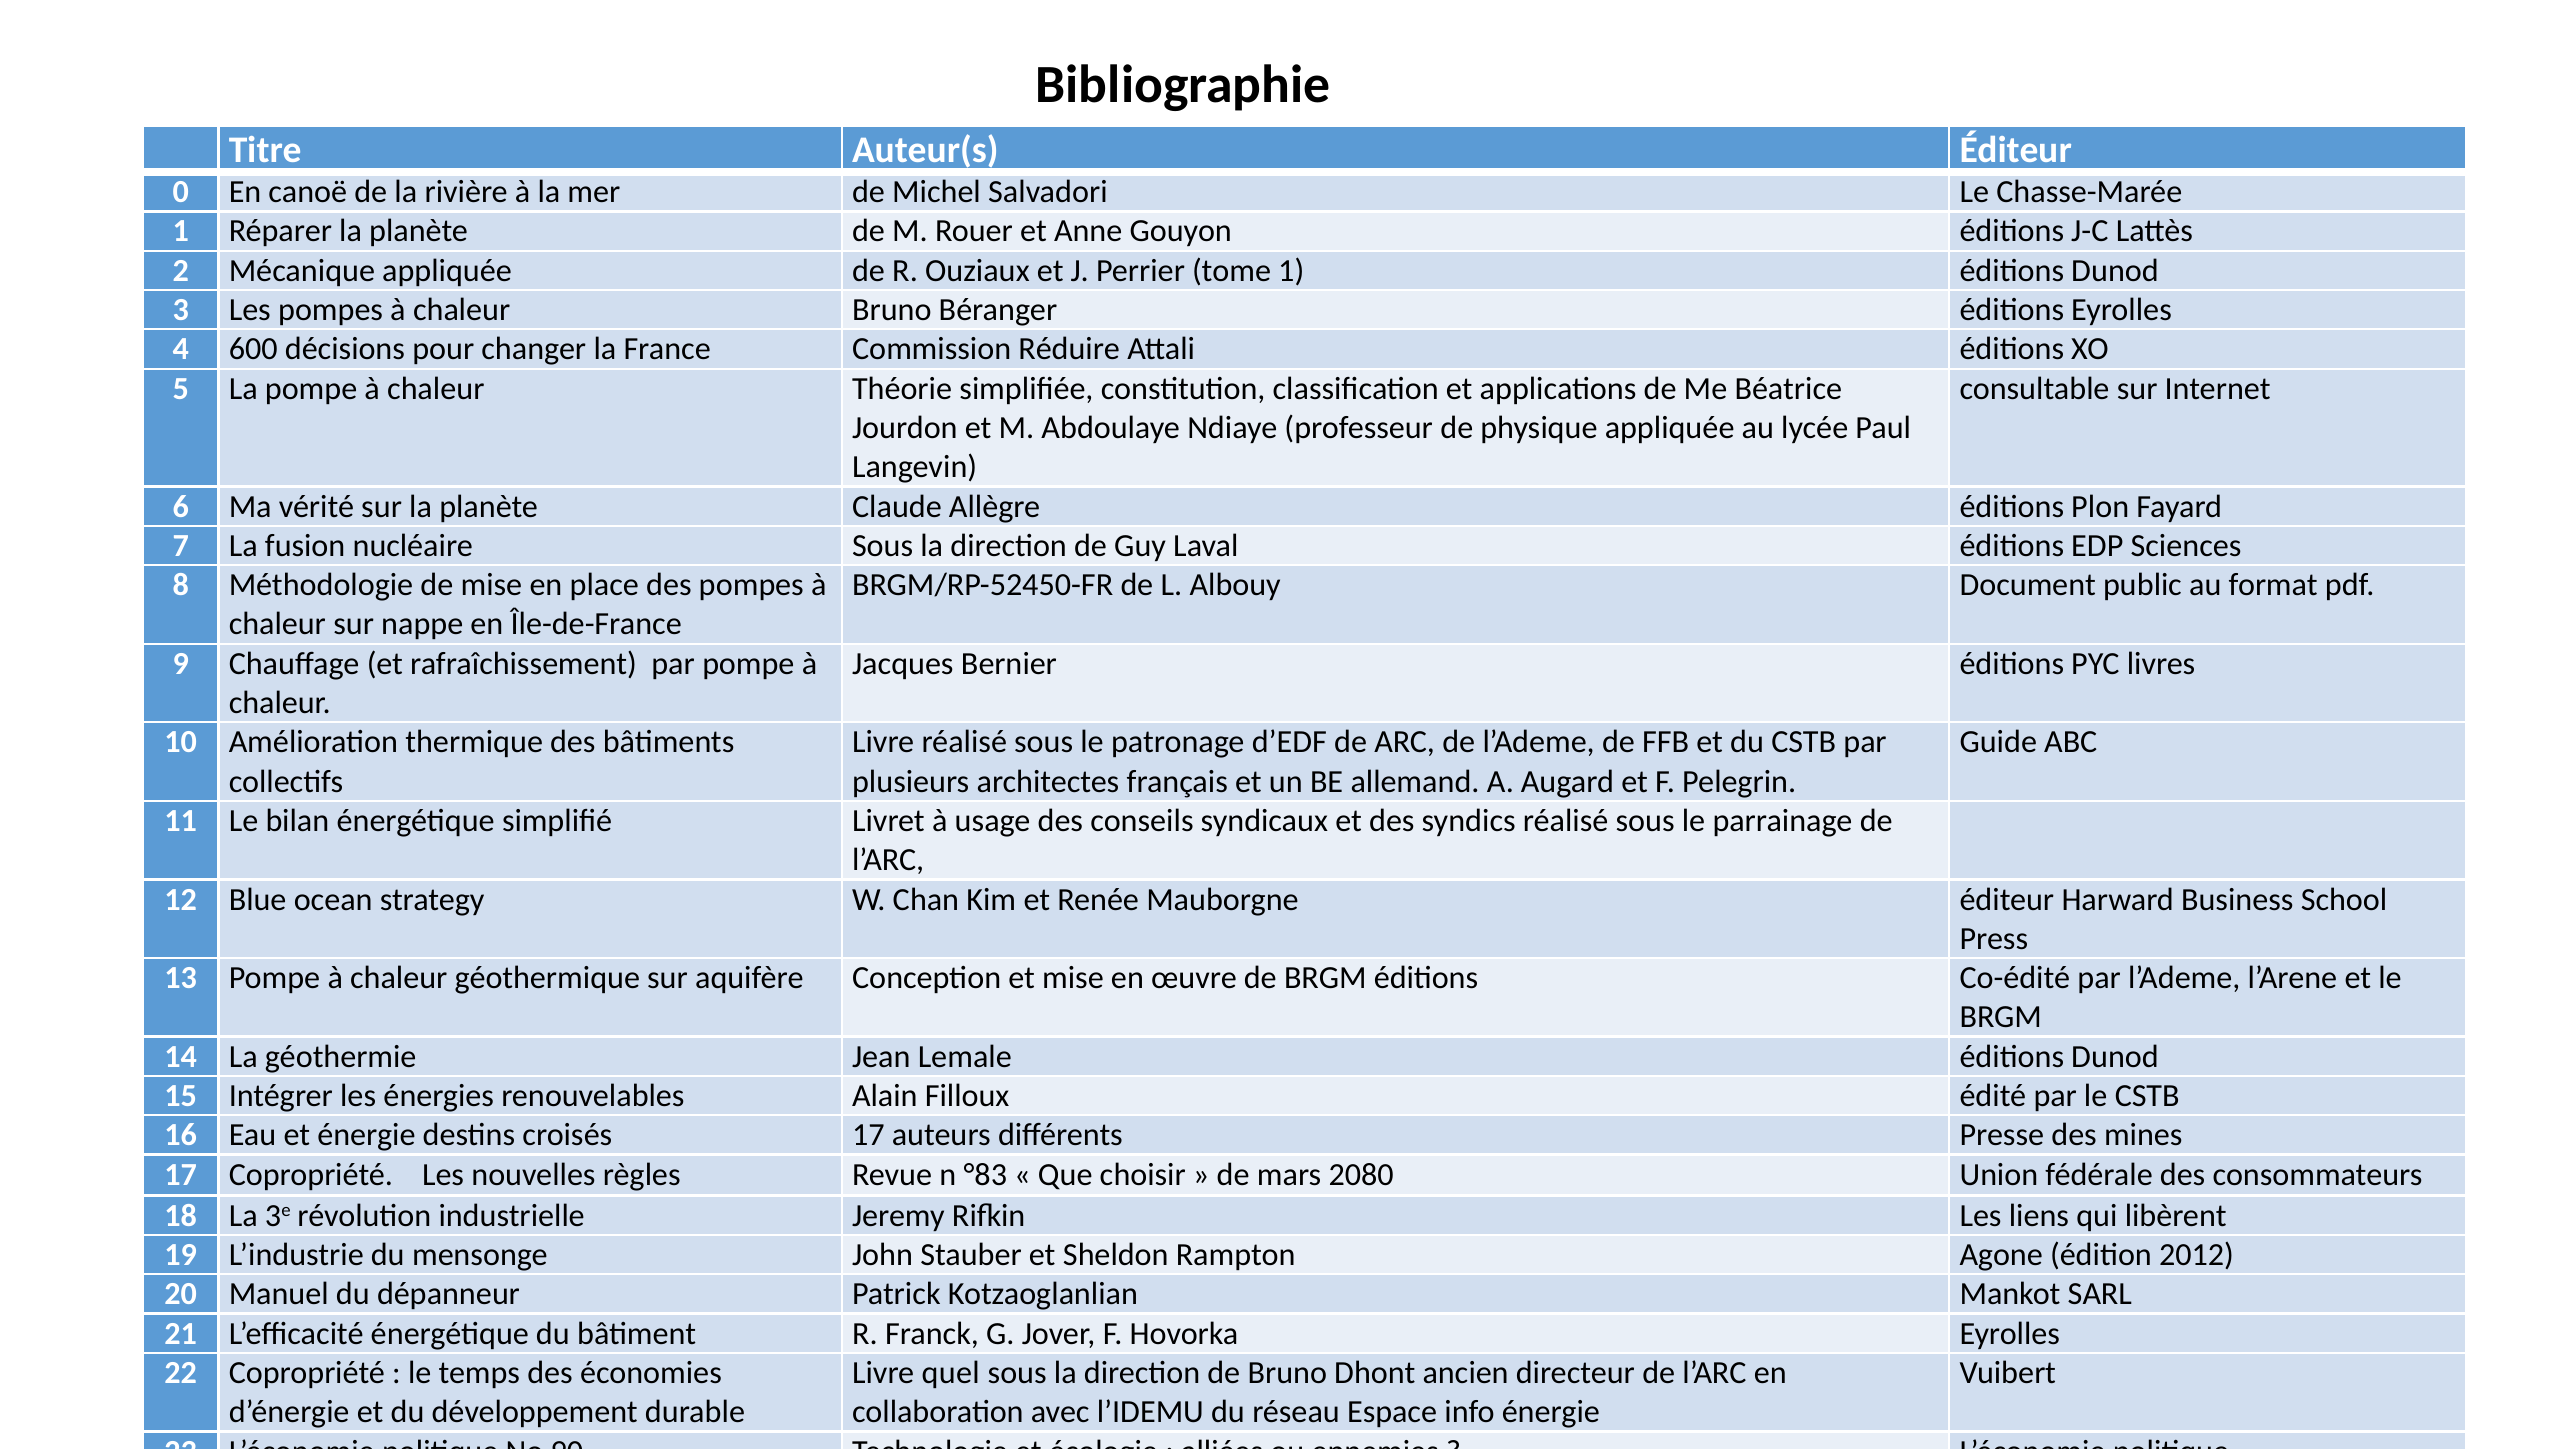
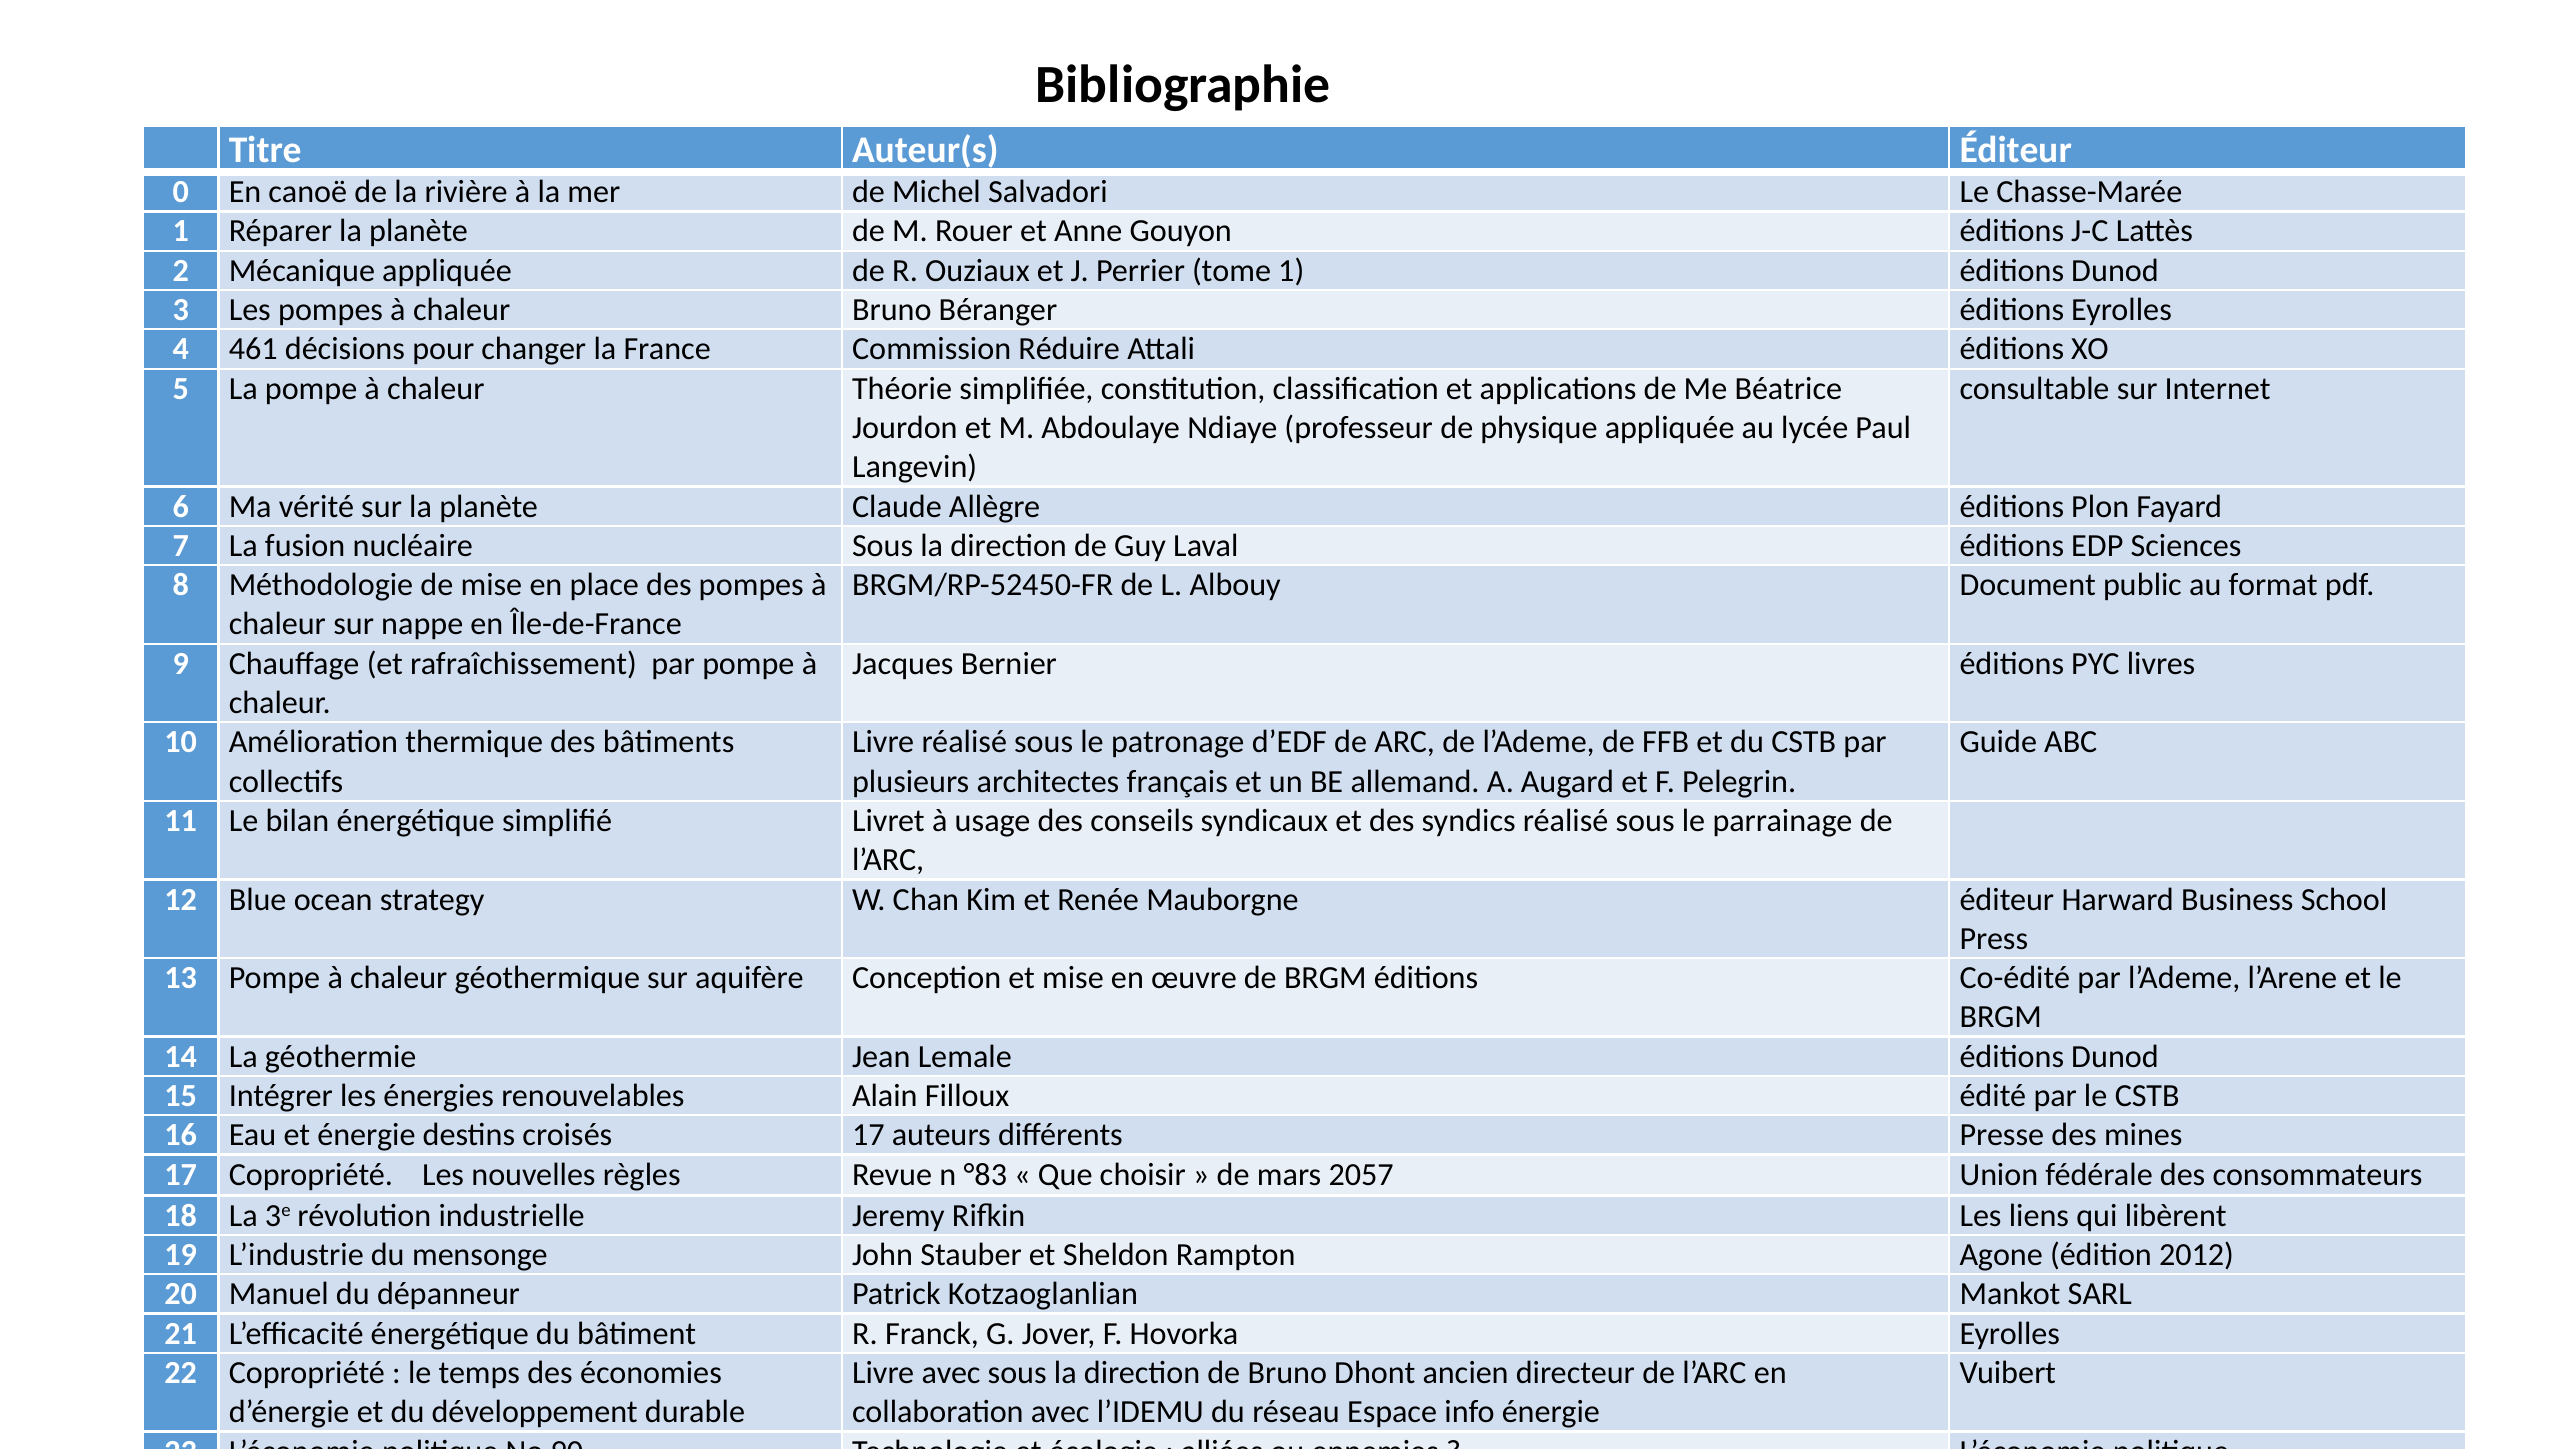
600: 600 -> 461
2080: 2080 -> 2057
Livre quel: quel -> avec
